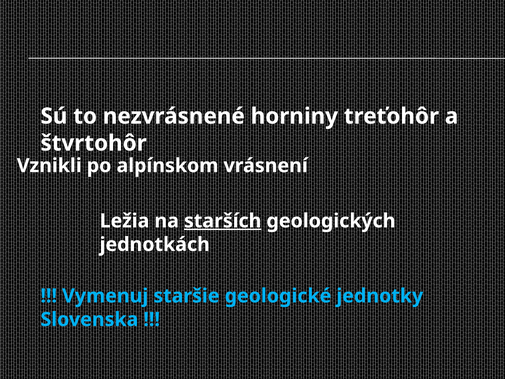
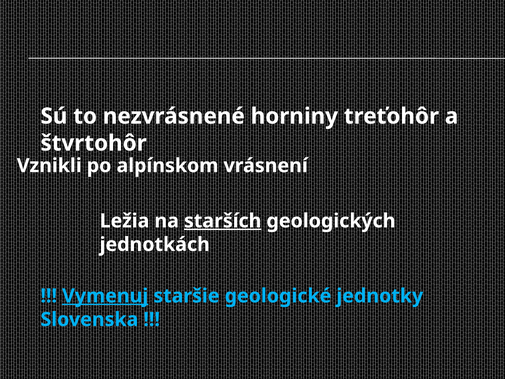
Vymenuj underline: none -> present
